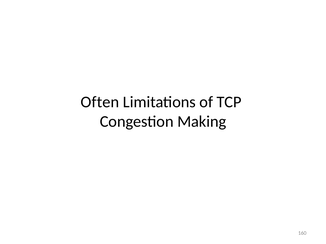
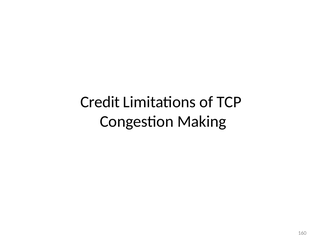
Often: Often -> Credit
